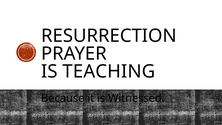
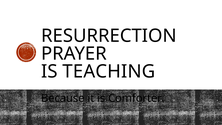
Witnessed: Witnessed -> Comforter
